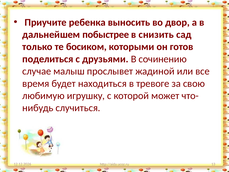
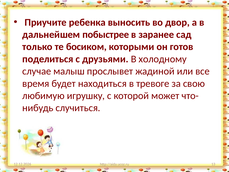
снизить: снизить -> заранее
сочинению: сочинению -> холодному
